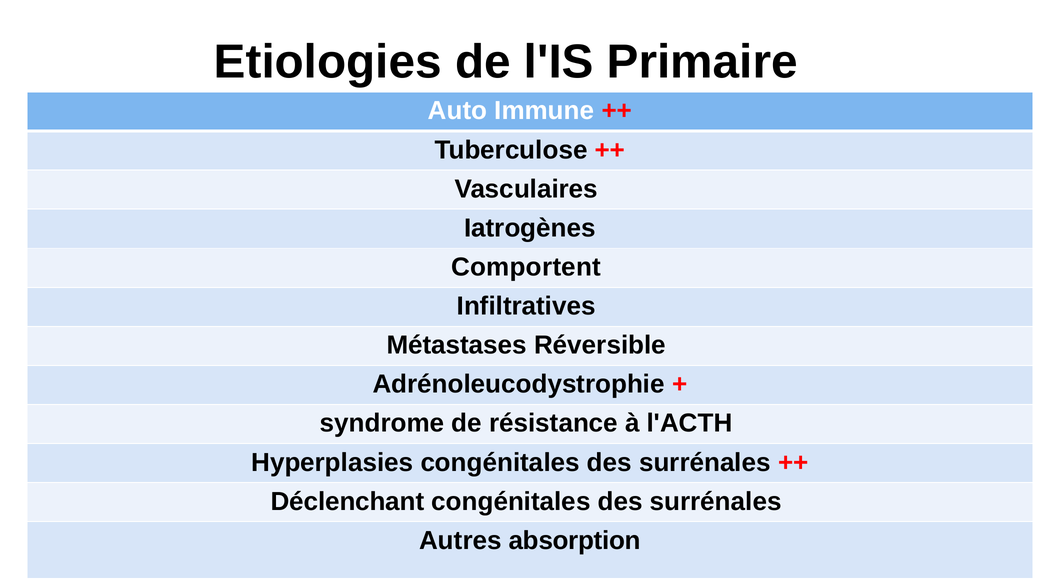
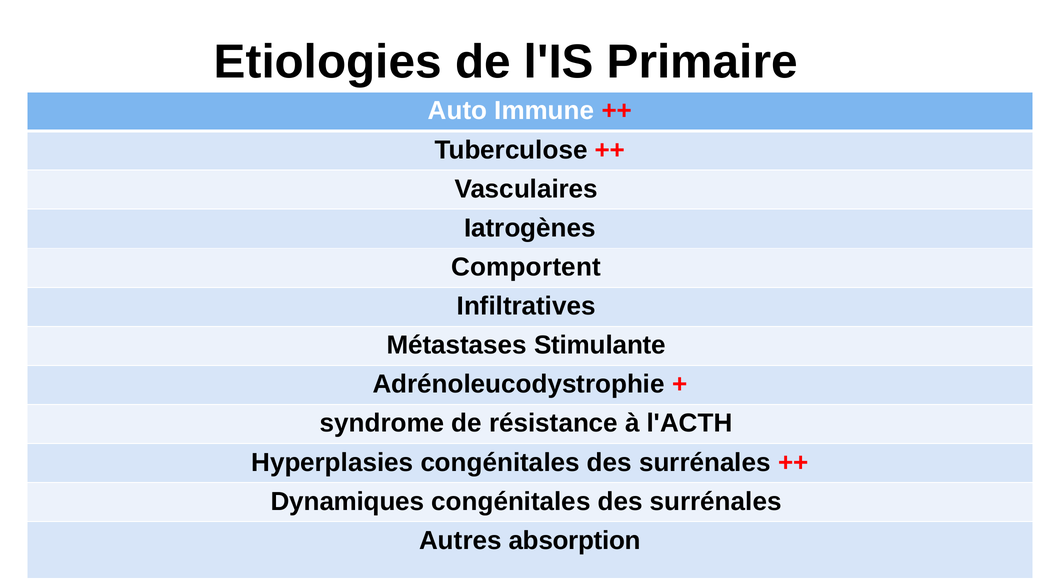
Réversible: Réversible -> Stimulante
Déclenchant: Déclenchant -> Dynamiques
